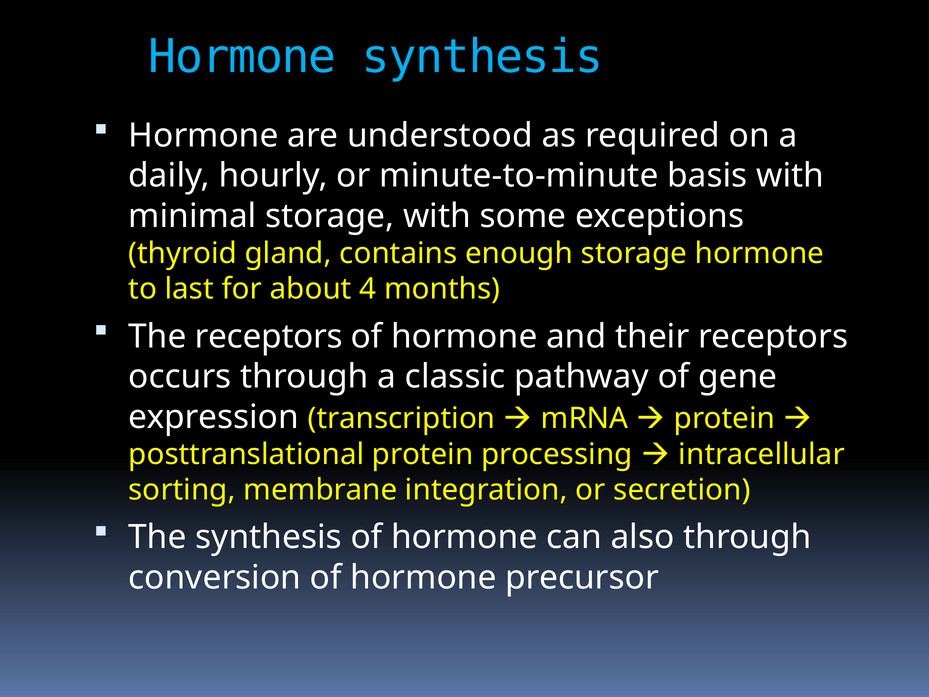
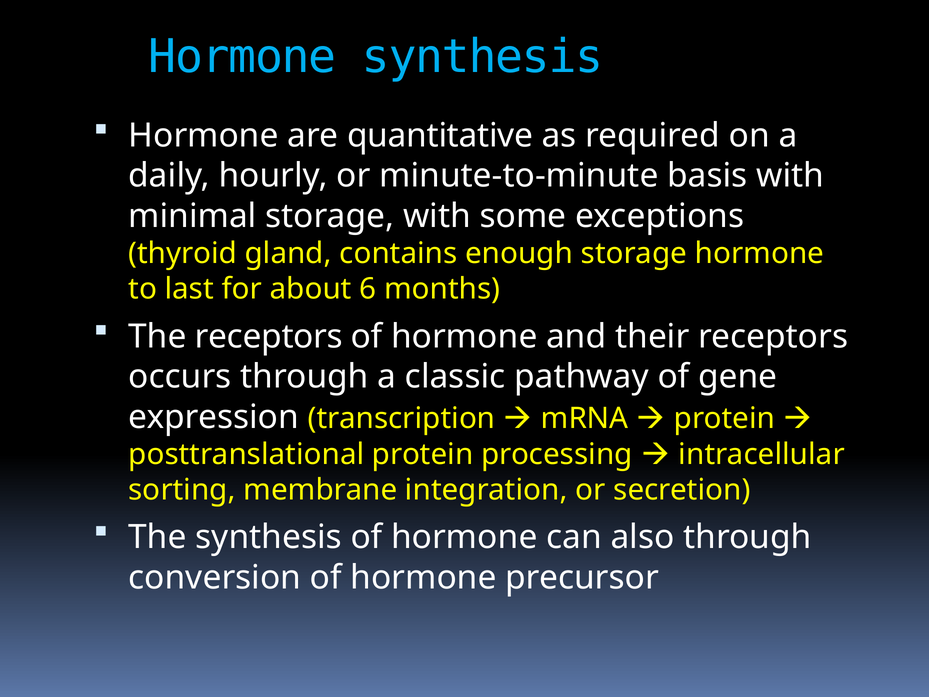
understood: understood -> quantitative
4: 4 -> 6
